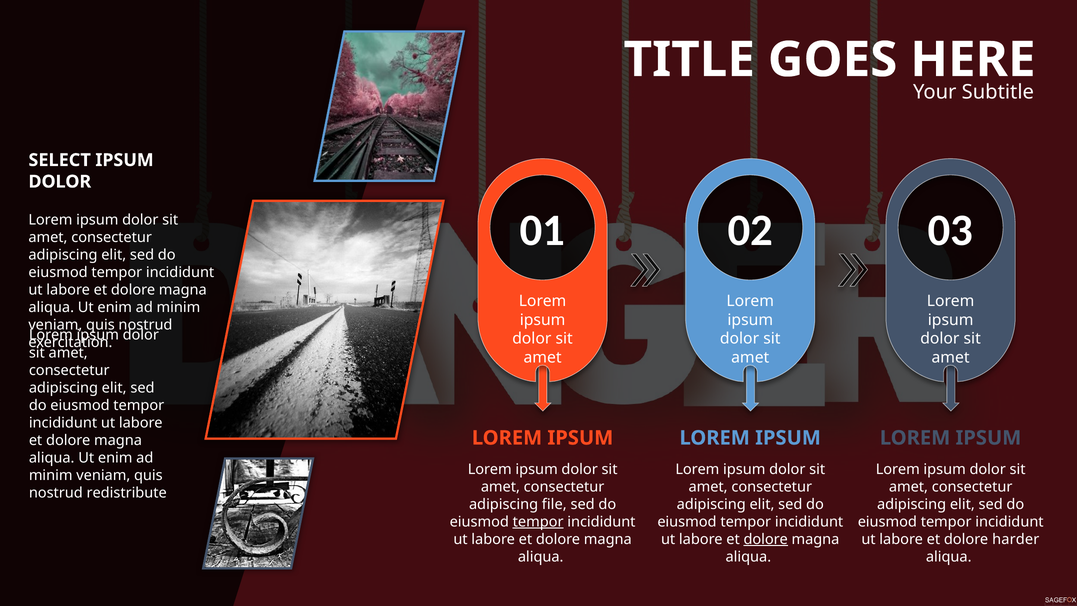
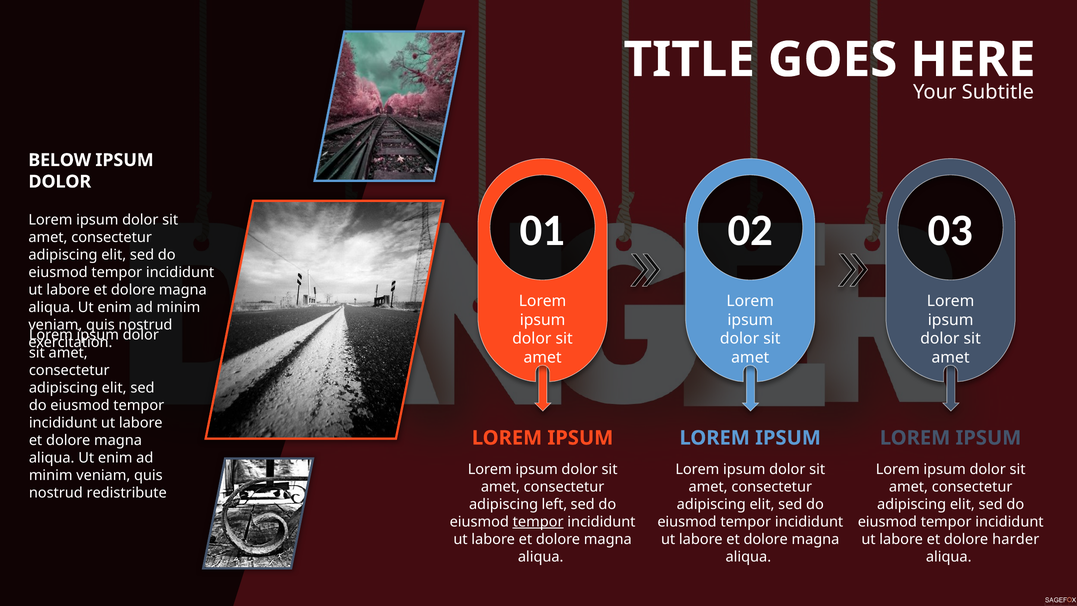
SELECT: SELECT -> BELOW
file: file -> left
dolore at (766, 539) underline: present -> none
